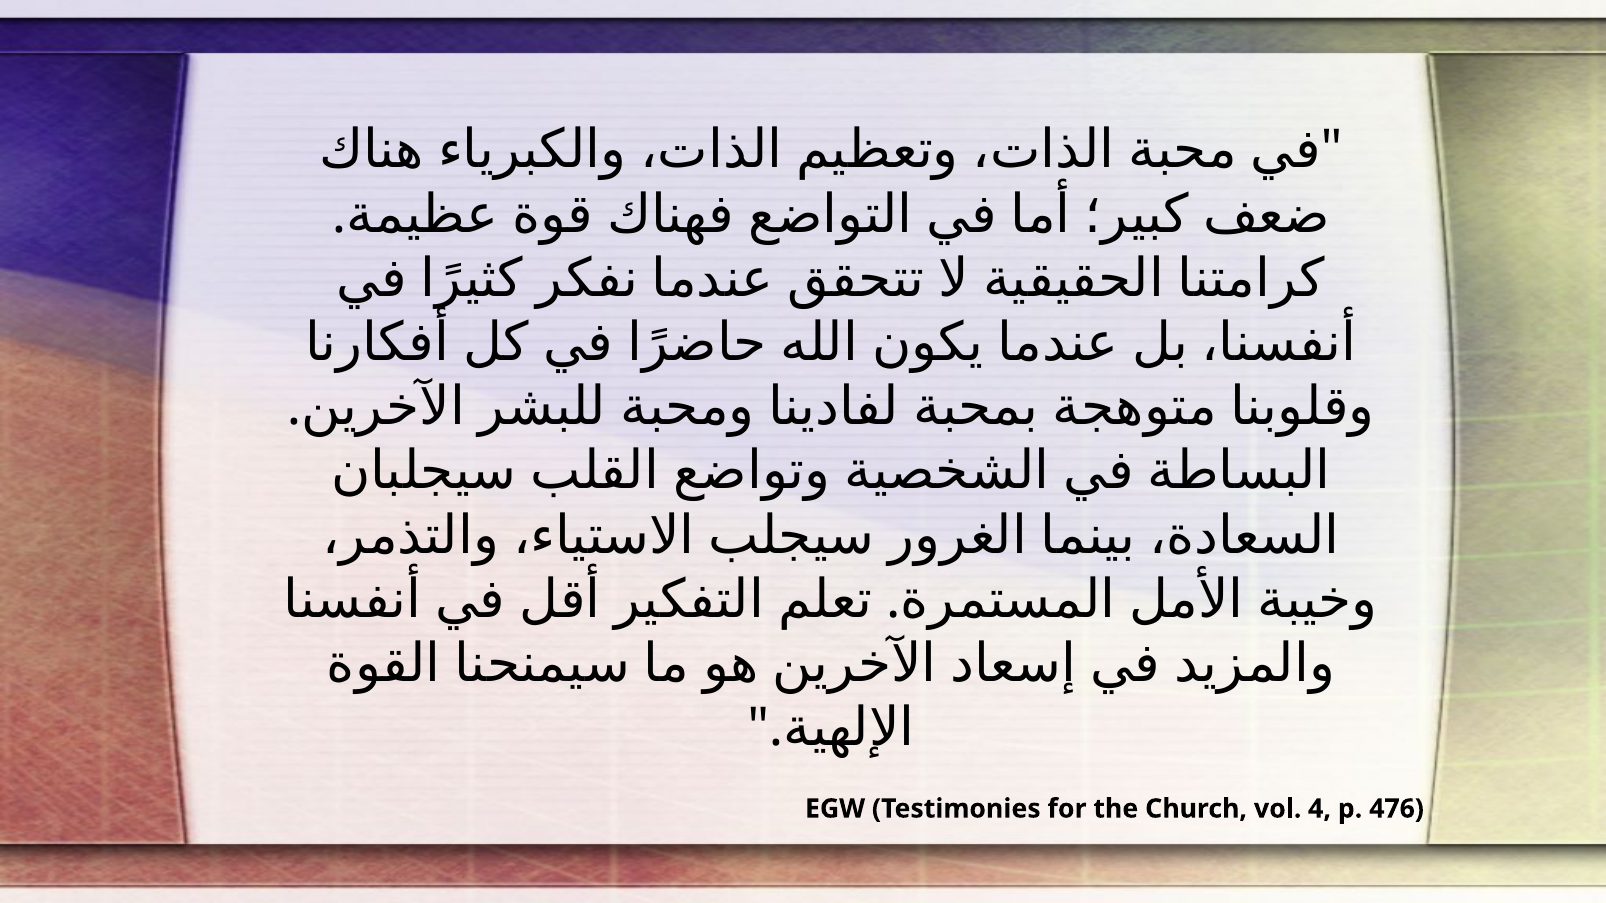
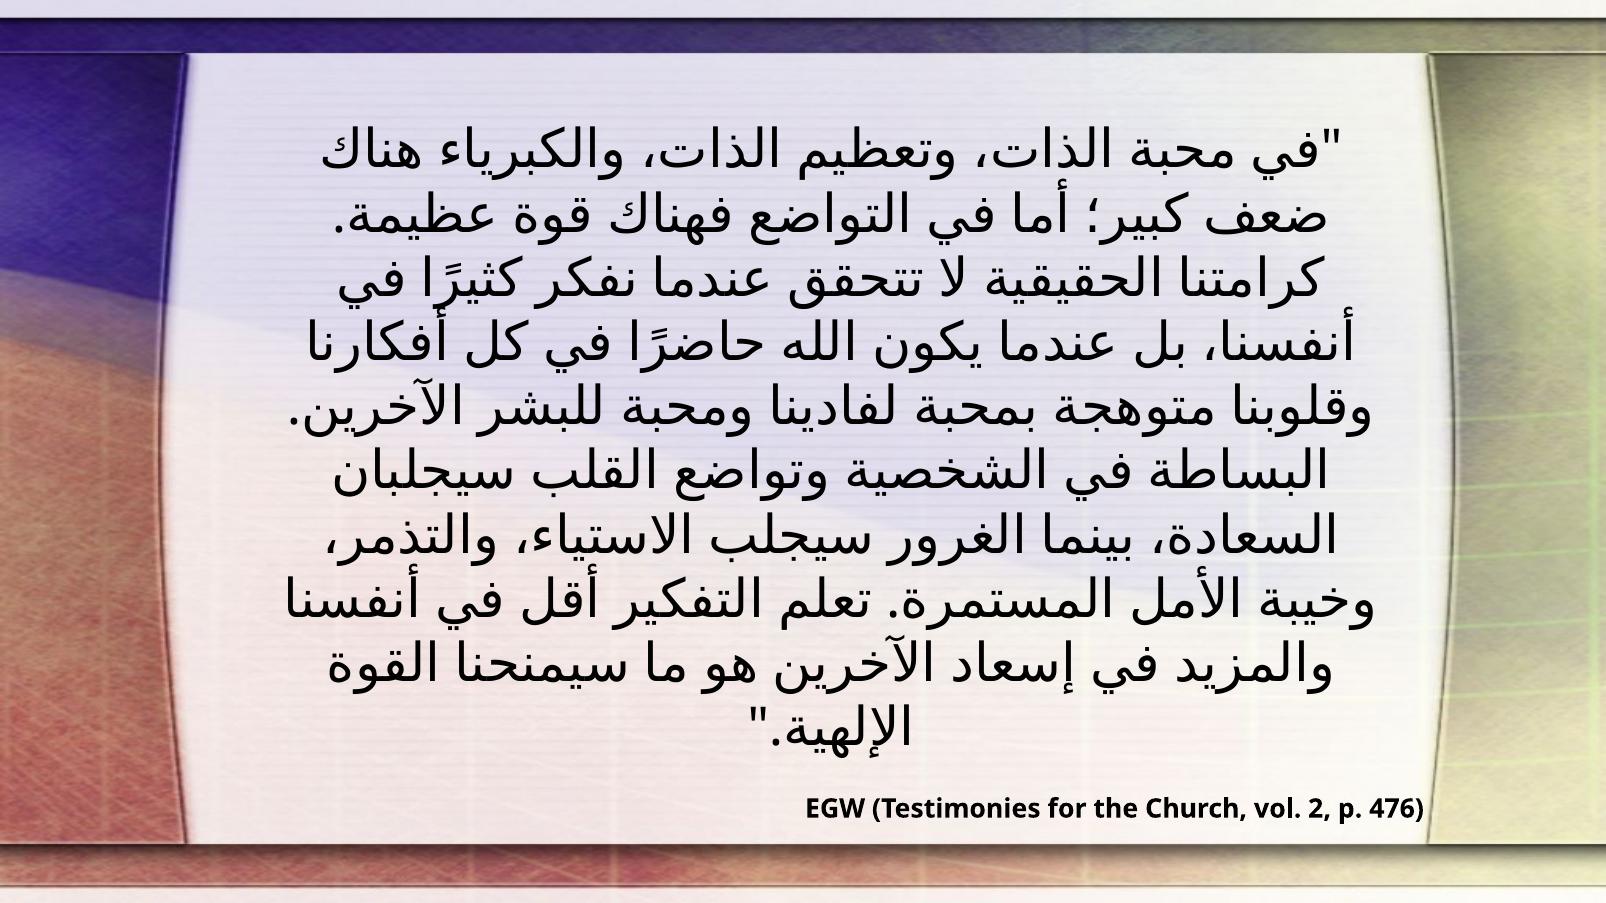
4: 4 -> 2
